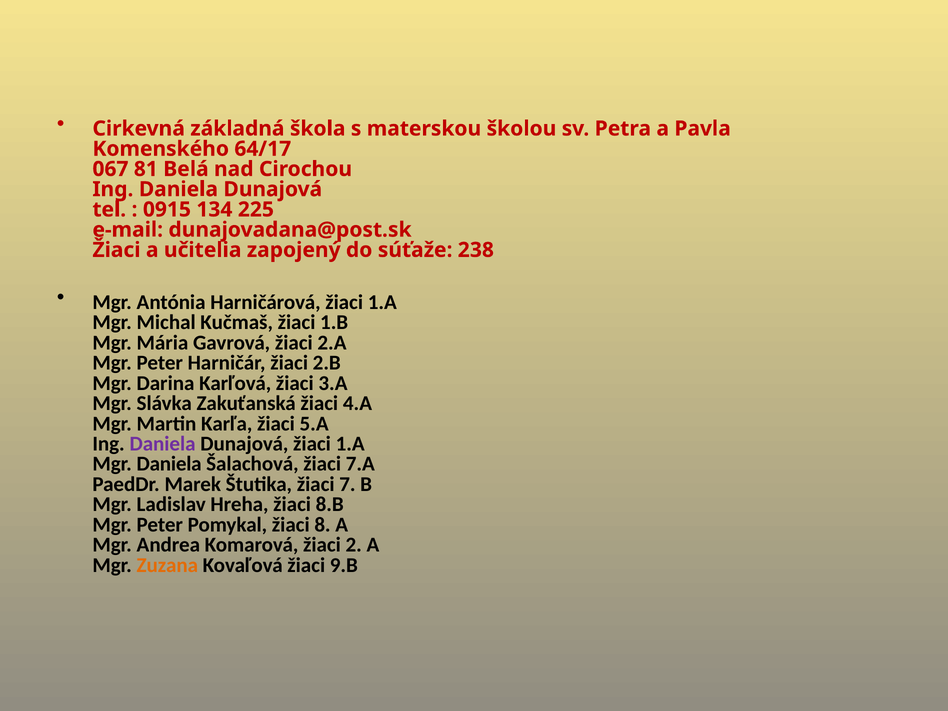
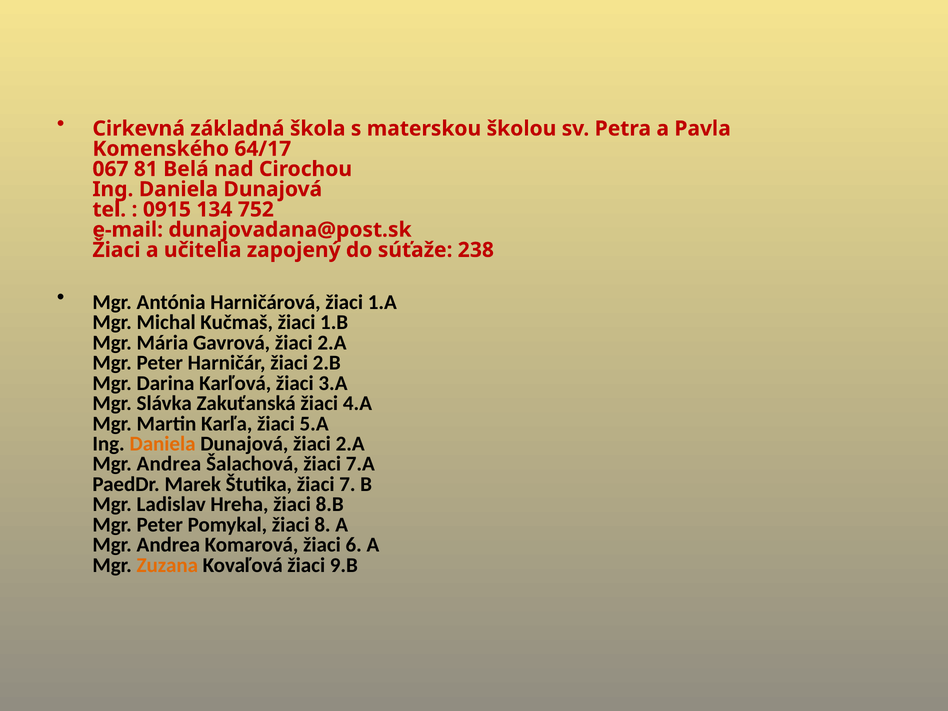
225: 225 -> 752
Daniela at (163, 444) colour: purple -> orange
Dunajová žiaci 1.A: 1.A -> 2.A
Daniela at (169, 464): Daniela -> Andrea
2: 2 -> 6
